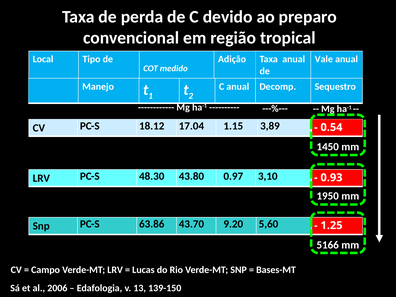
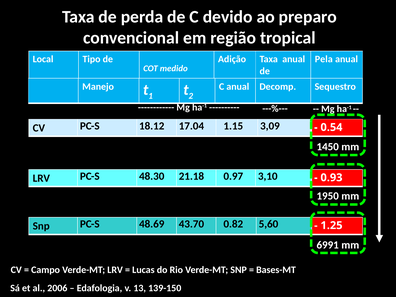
Vale: Vale -> Pela
3,89: 3,89 -> 3,09
43.80: 43.80 -> 21.18
63.86: 63.86 -> 48.69
9.20: 9.20 -> 0.82
5166: 5166 -> 6991
